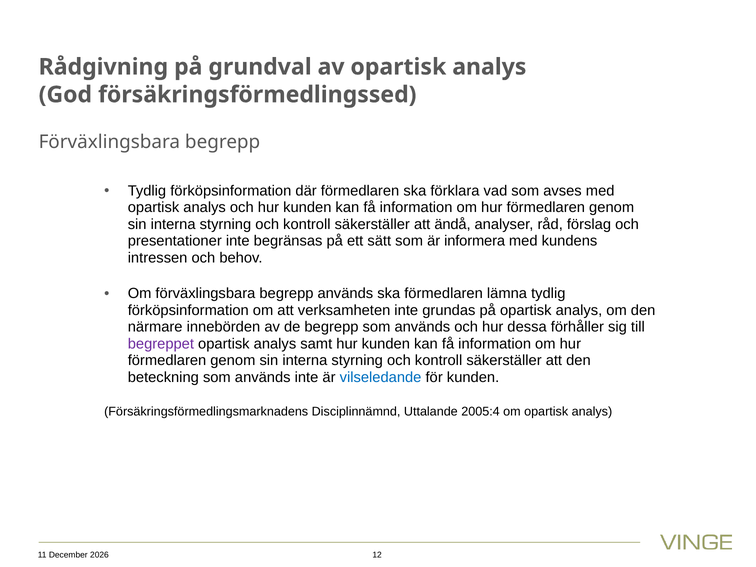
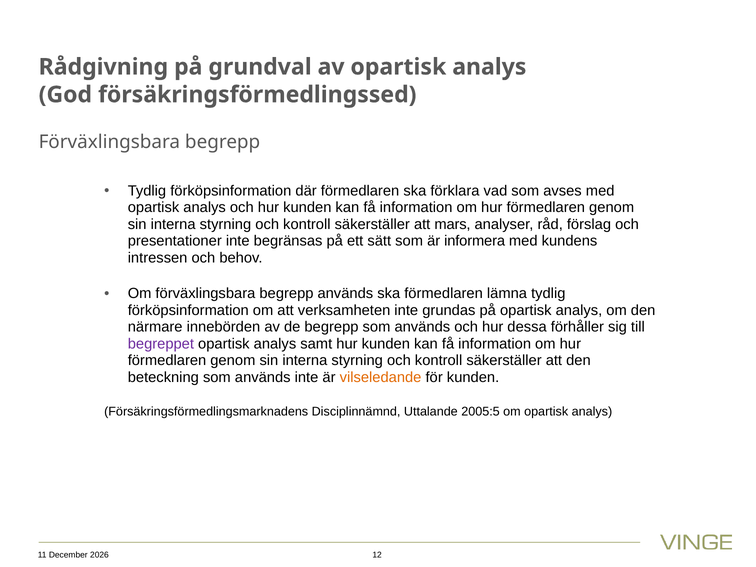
ändå: ändå -> mars
vilseledande colour: blue -> orange
2005:4: 2005:4 -> 2005:5
